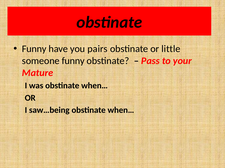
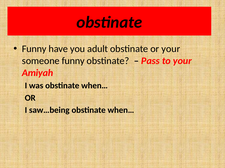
pairs: pairs -> adult
or little: little -> your
Mature: Mature -> Amiyah
